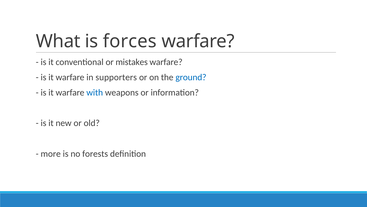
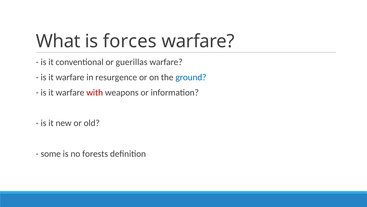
mistakes: mistakes -> guerillas
supporters: supporters -> resurgence
with colour: blue -> red
more: more -> some
